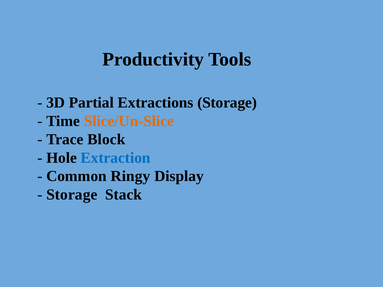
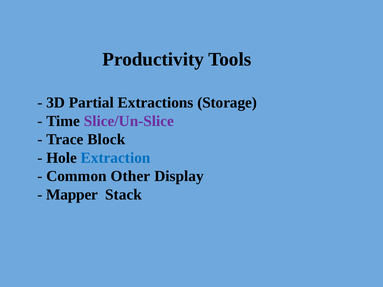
Slice/Un-Slice colour: orange -> purple
Ringy: Ringy -> Other
Storage at (72, 195): Storage -> Mapper
